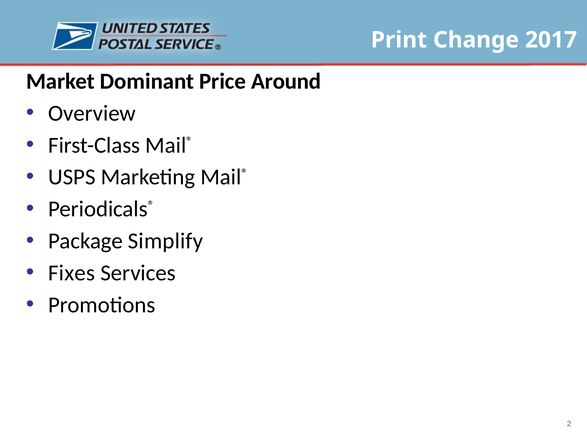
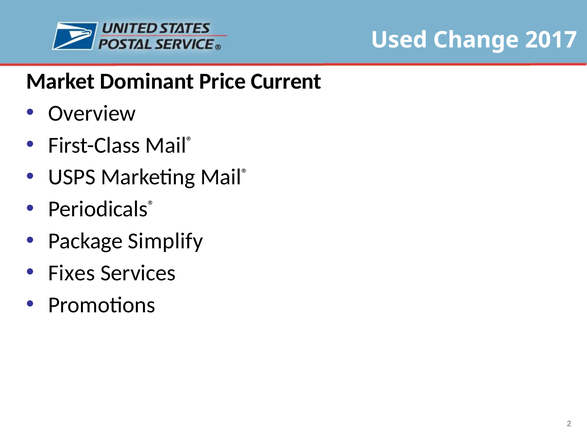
Print: Print -> Used
Around: Around -> Current
